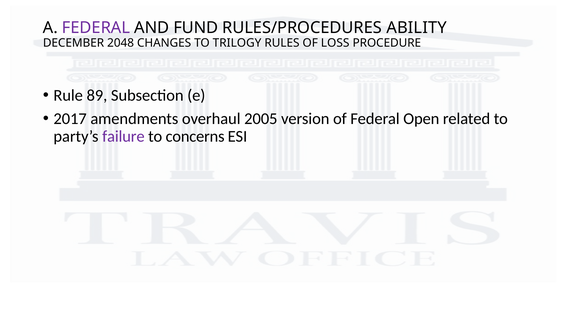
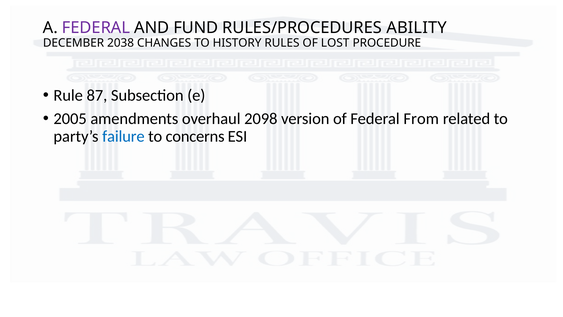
2048: 2048 -> 2038
TRILOGY: TRILOGY -> HISTORY
LOSS: LOSS -> LOST
89: 89 -> 87
2017: 2017 -> 2005
2005: 2005 -> 2098
Open: Open -> From
failure colour: purple -> blue
